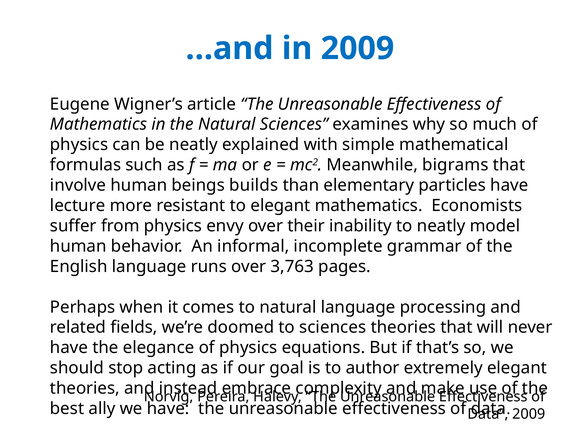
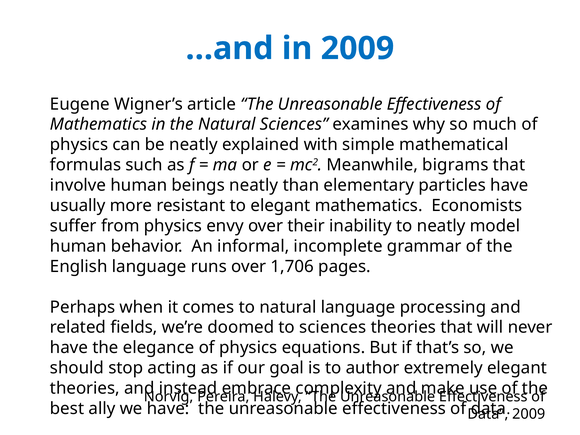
beings builds: builds -> neatly
lecture: lecture -> usually
3,763: 3,763 -> 1,706
